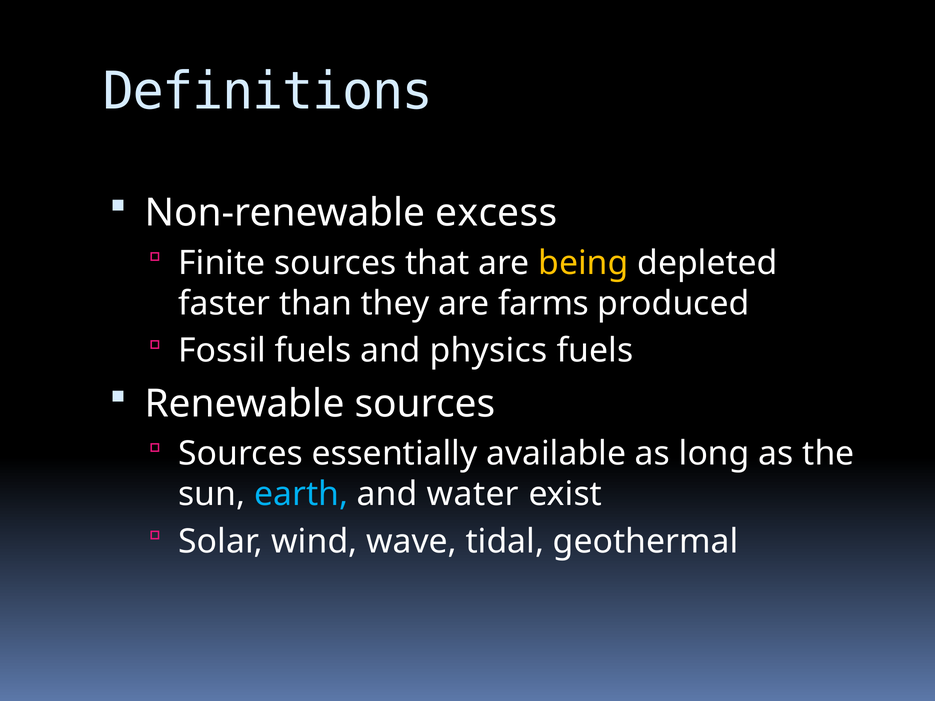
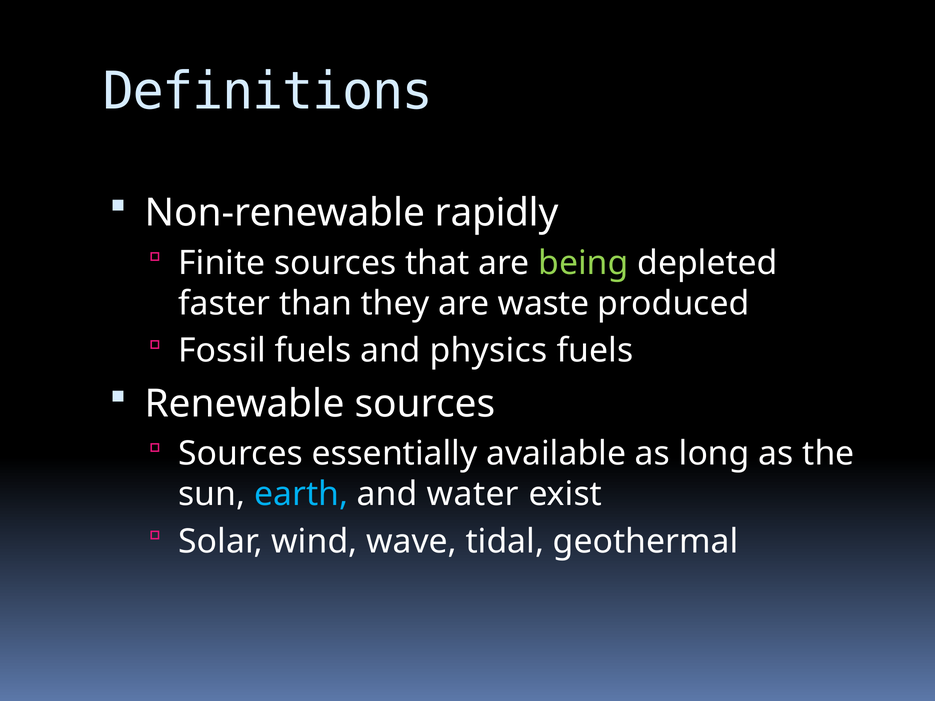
excess: excess -> rapidly
being colour: yellow -> light green
farms: farms -> waste
